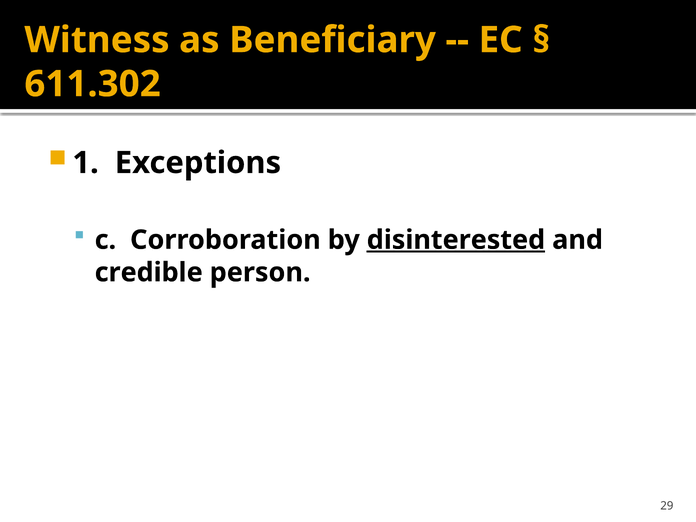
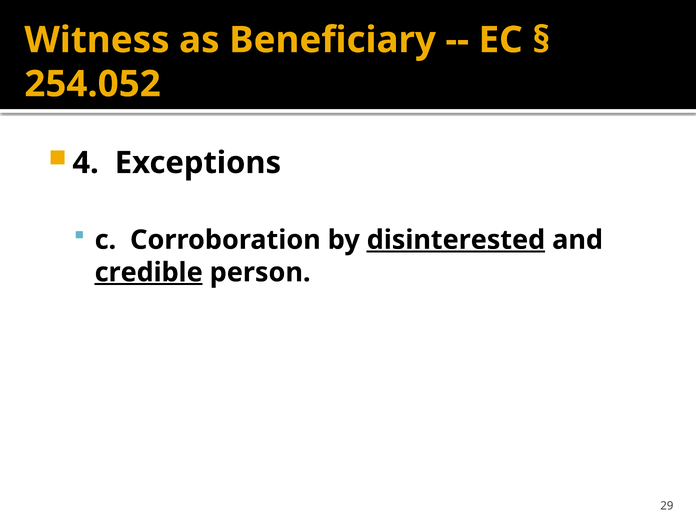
611.302: 611.302 -> 254.052
1: 1 -> 4
credible underline: none -> present
